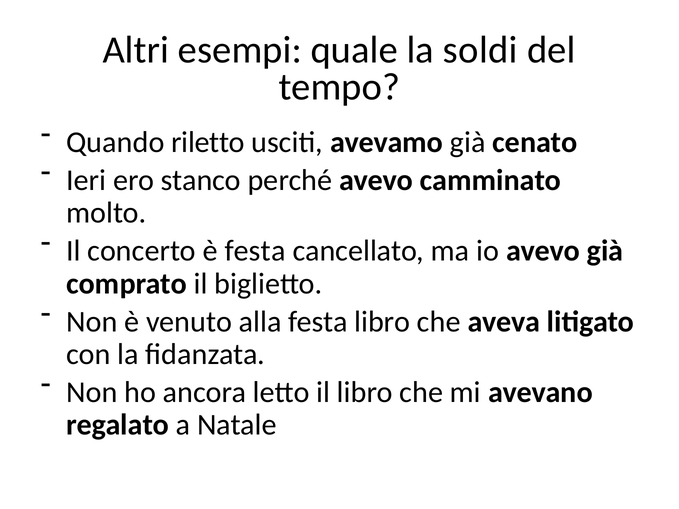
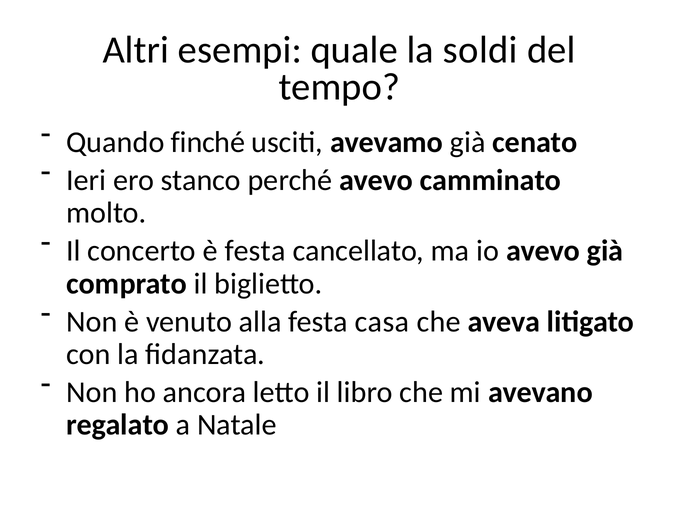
riletto: riletto -> finché
festa libro: libro -> casa
